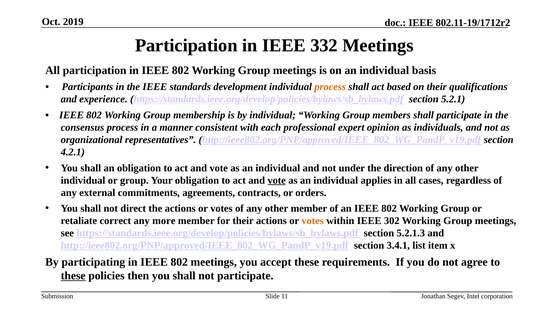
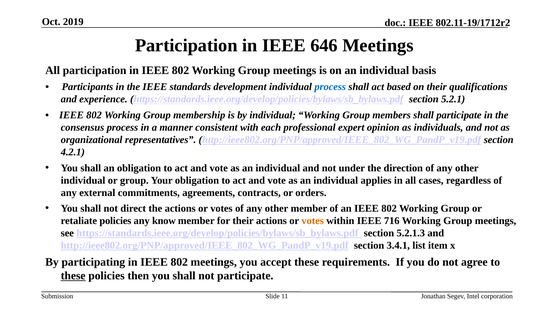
332: 332 -> 646
process at (330, 87) colour: orange -> blue
vote at (277, 180) underline: present -> none
retaliate correct: correct -> policies
more: more -> know
302: 302 -> 716
